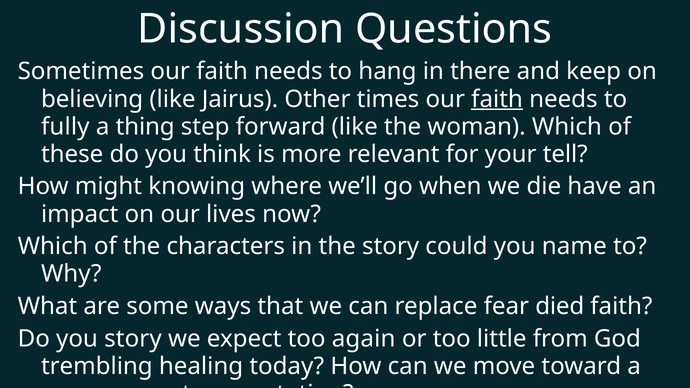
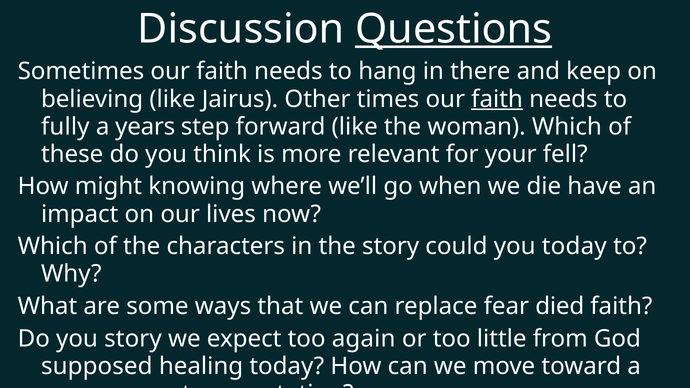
Questions underline: none -> present
thing: thing -> years
tell: tell -> fell
you name: name -> today
trembling: trembling -> supposed
